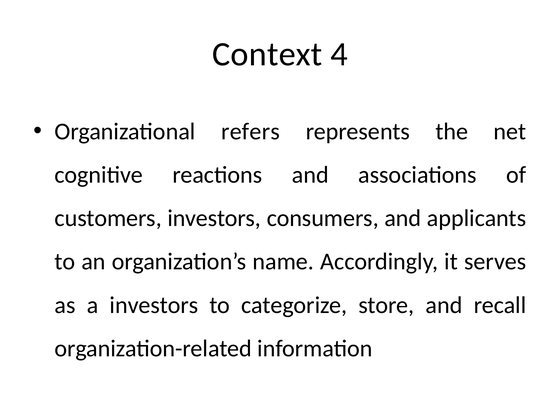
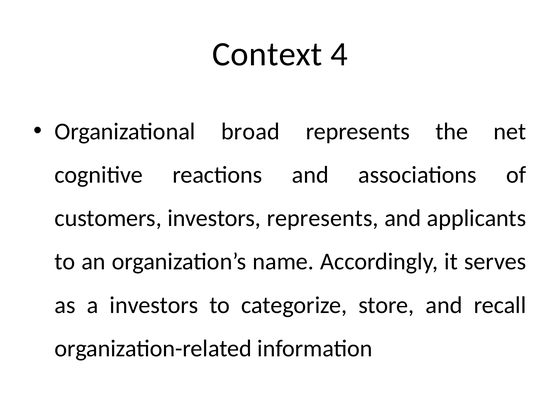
refers: refers -> broad
investors consumers: consumers -> represents
